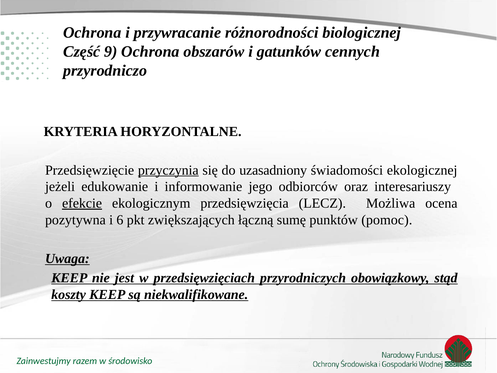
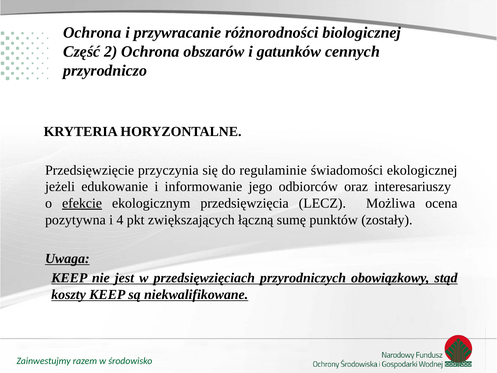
9: 9 -> 2
przyczynia underline: present -> none
uzasadniony: uzasadniony -> regulaminie
6: 6 -> 4
pomoc: pomoc -> zostały
